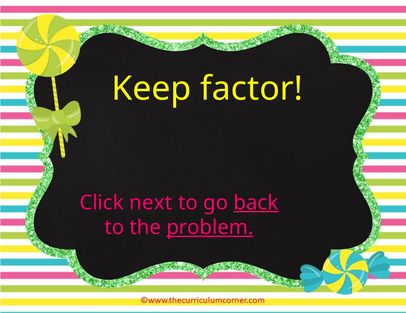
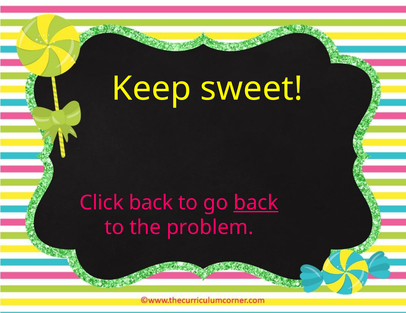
factor: factor -> sweet
Click next: next -> back
problem underline: present -> none
